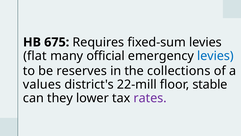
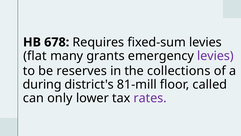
675: 675 -> 678
official: official -> grants
levies at (215, 56) colour: blue -> purple
values: values -> during
22-mill: 22-mill -> 81-mill
stable: stable -> called
they: they -> only
